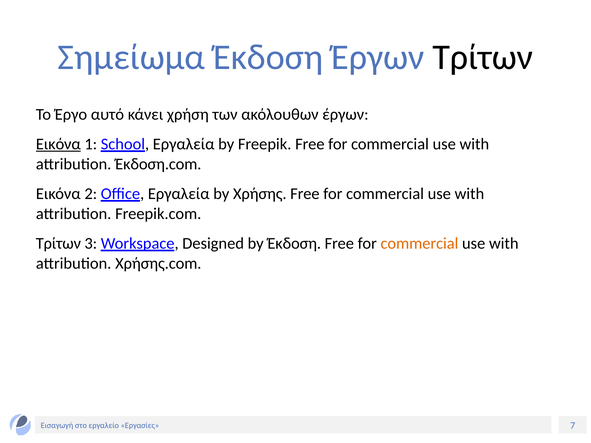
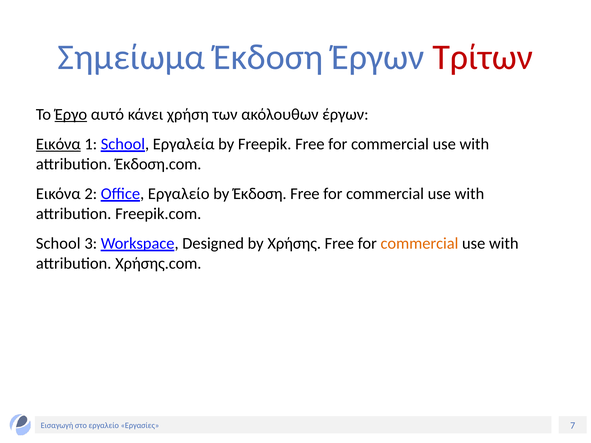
Τρίτων at (483, 57) colour: black -> red
Έργο underline: none -> present
Office Εργαλεία: Εργαλεία -> Εργαλείο
by Χρήσης: Χρήσης -> Έκδοση
Τρίτων at (58, 244): Τρίτων -> School
by Έκδοση: Έκδοση -> Χρήσης
